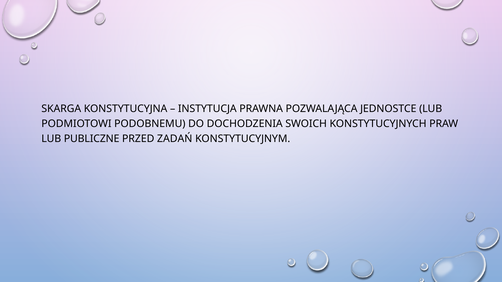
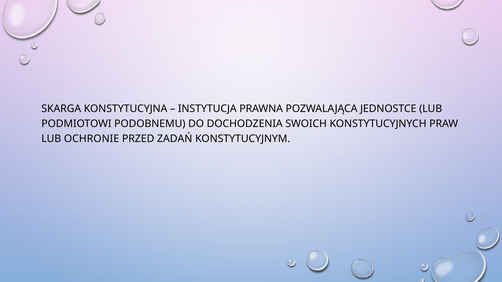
PUBLICZNE: PUBLICZNE -> OCHRONIE
